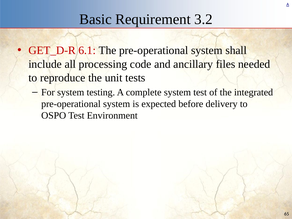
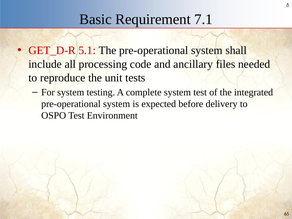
3.2: 3.2 -> 7.1
6.1: 6.1 -> 5.1
